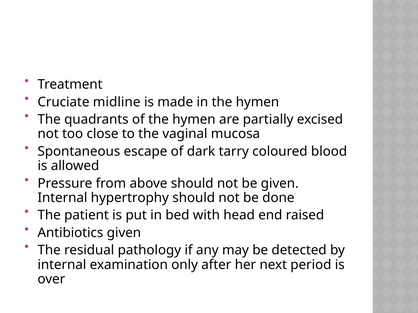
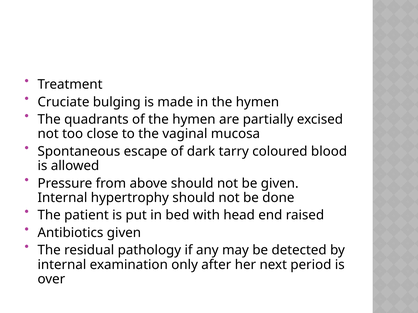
midline: midline -> bulging
